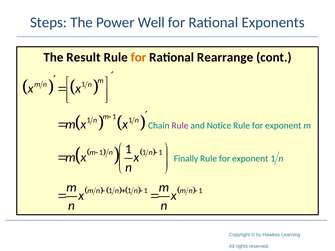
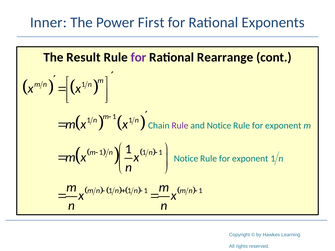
Steps: Steps -> Inner
Well: Well -> First
for at (138, 57) colour: orange -> purple
Finally at (186, 159): Finally -> Notice
